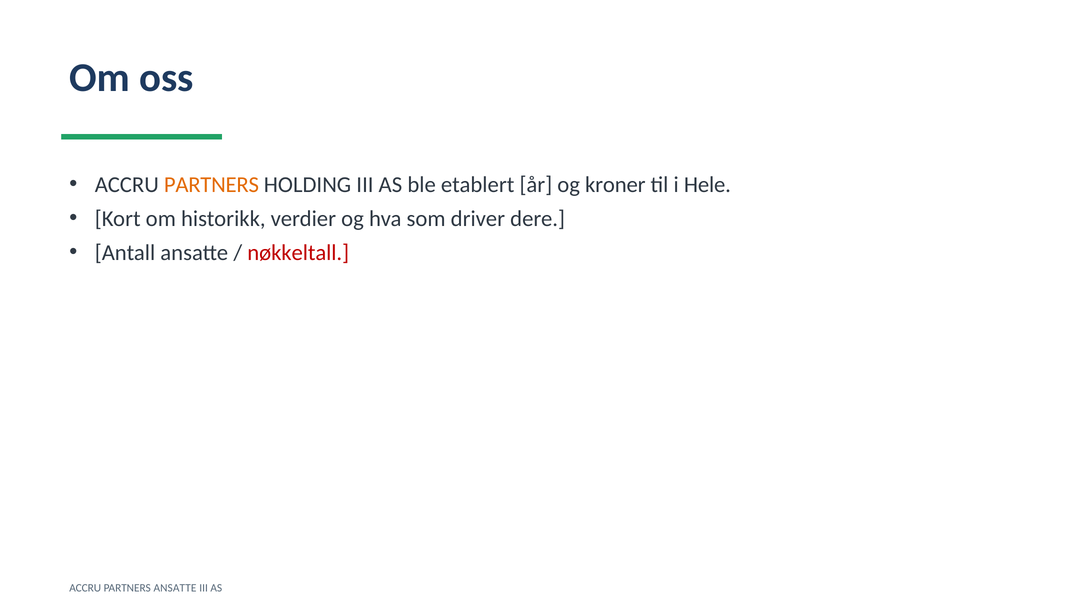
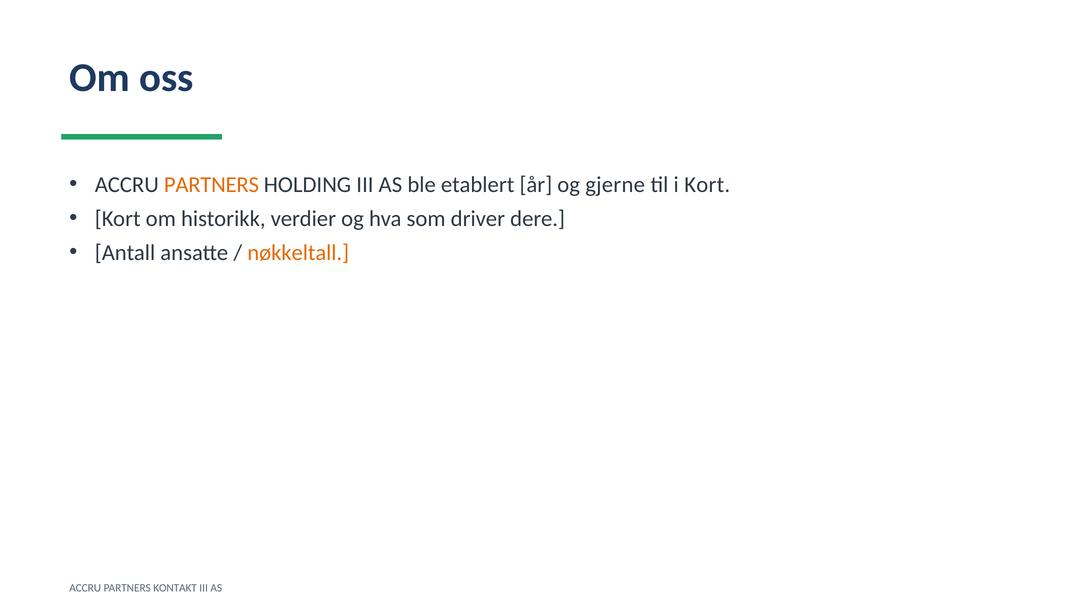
kroner: kroner -> gjerne
i Hele: Hele -> Kort
nøkkeltall colour: red -> orange
PARTNERS ANSATTE: ANSATTE -> KONTAKT
